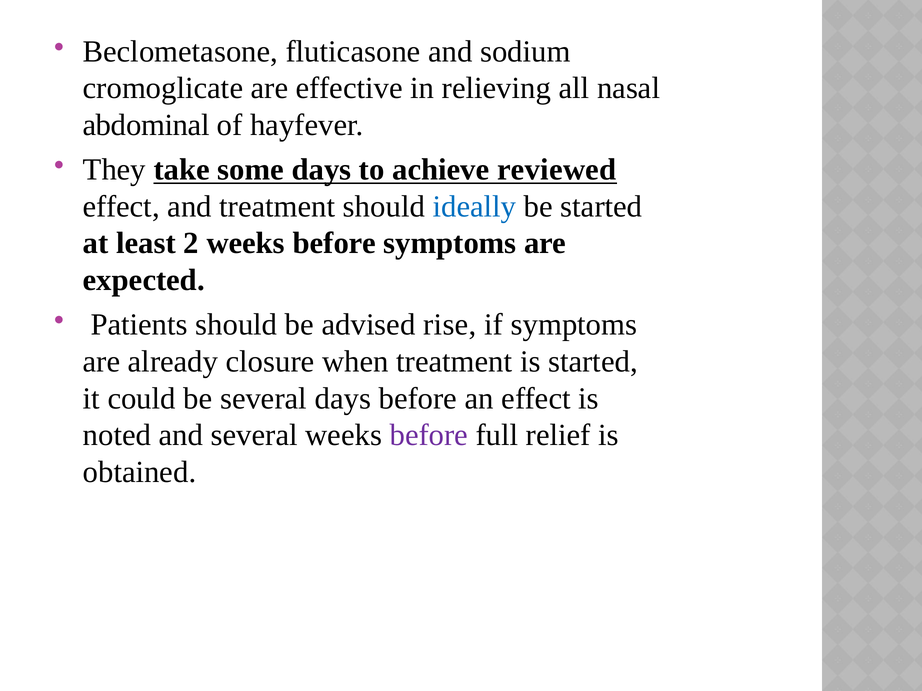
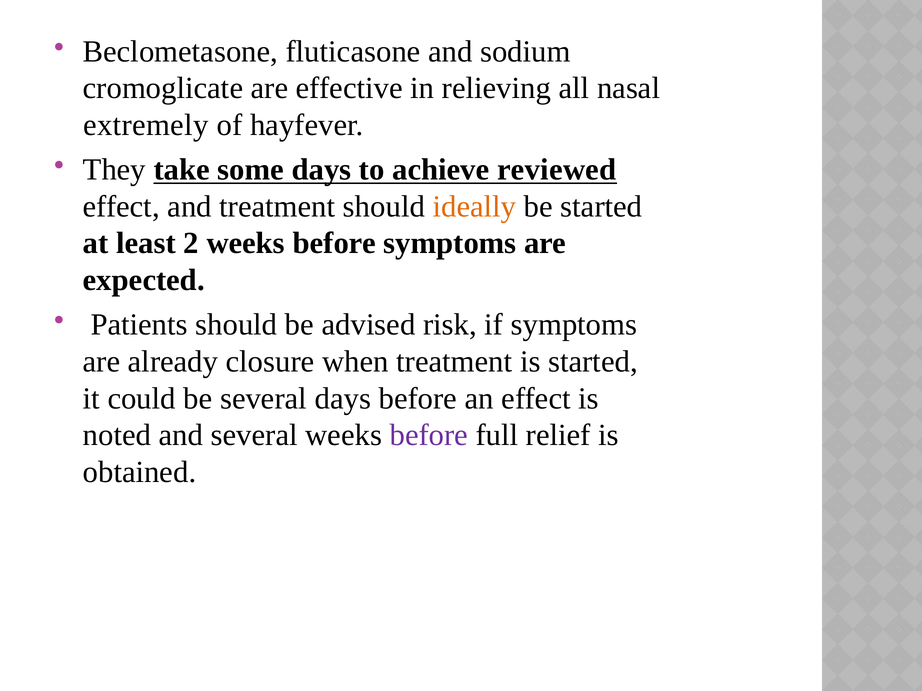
abdominal: abdominal -> extremely
ideally colour: blue -> orange
rise: rise -> risk
